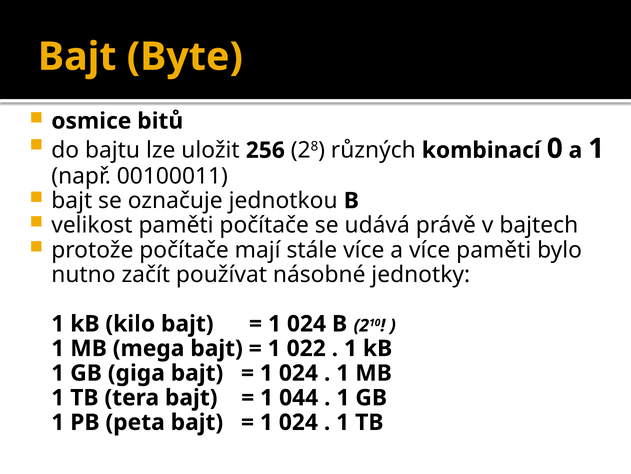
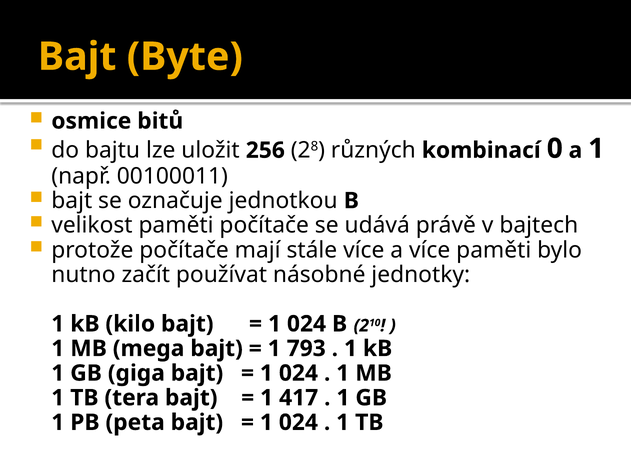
022: 022 -> 793
044: 044 -> 417
